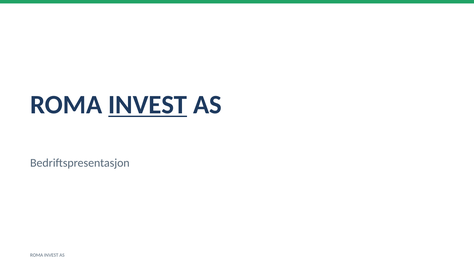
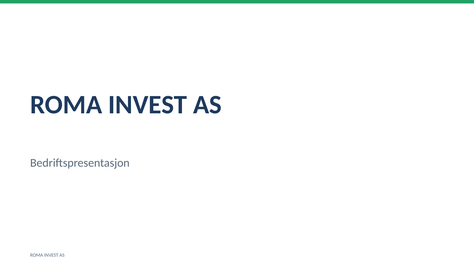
INVEST at (148, 105) underline: present -> none
